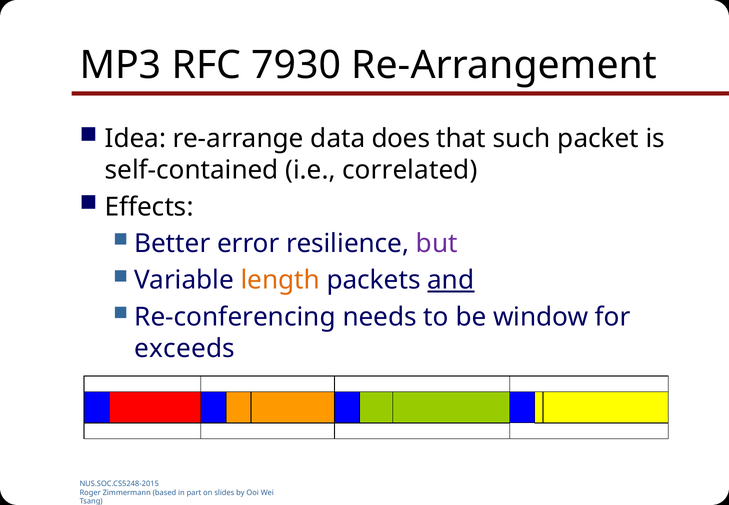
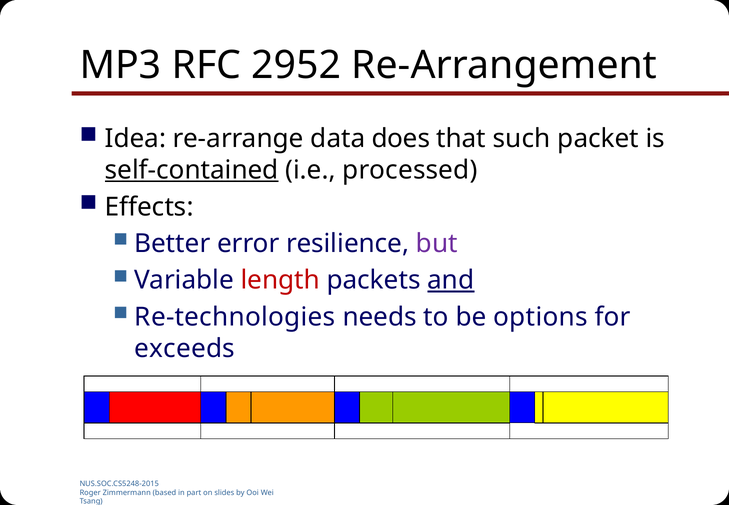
7930: 7930 -> 2952
self-contained underline: none -> present
correlated: correlated -> processed
length colour: orange -> red
Re-conferencing: Re-conferencing -> Re-technologies
window: window -> options
